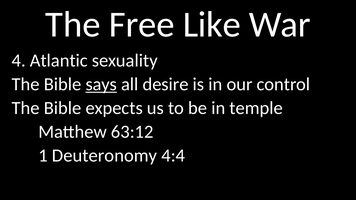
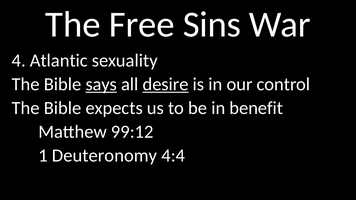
Like: Like -> Sins
desire underline: none -> present
temple: temple -> benefit
63:12: 63:12 -> 99:12
